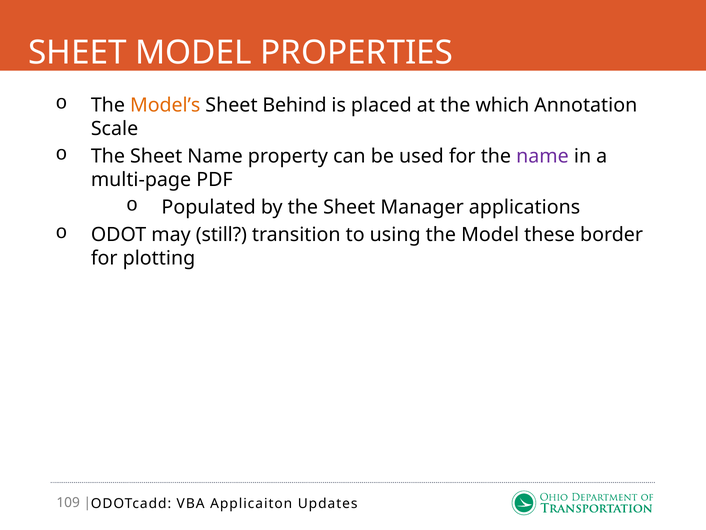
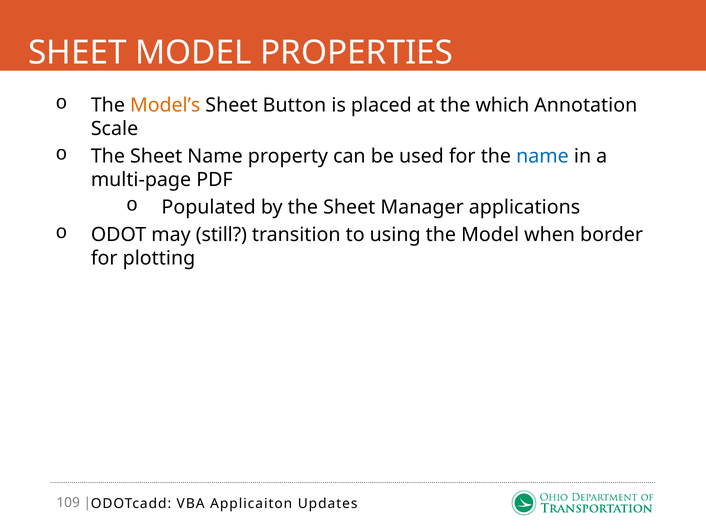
Behind: Behind -> Button
name at (542, 156) colour: purple -> blue
these: these -> when
